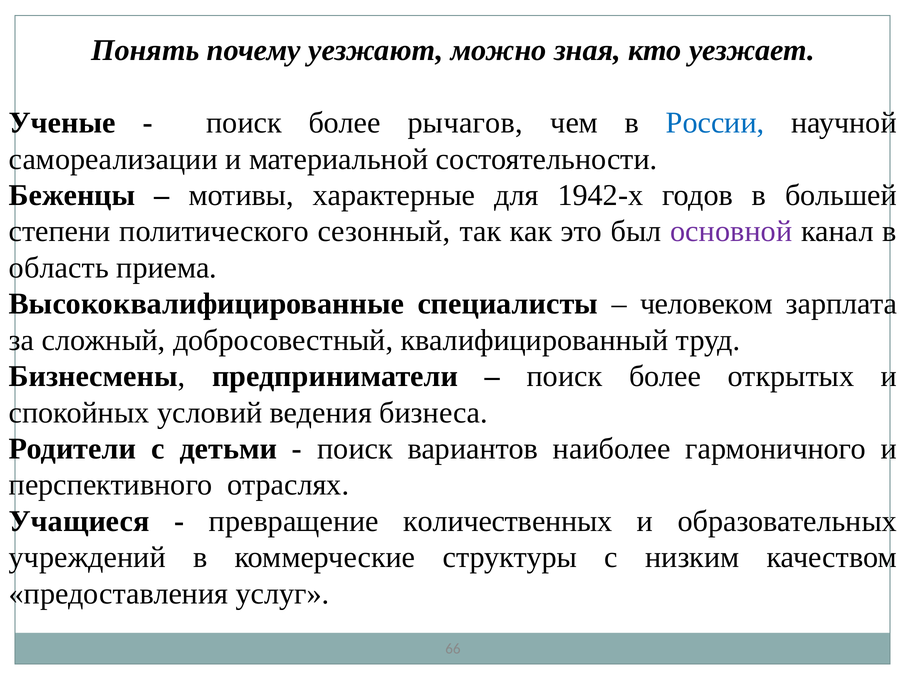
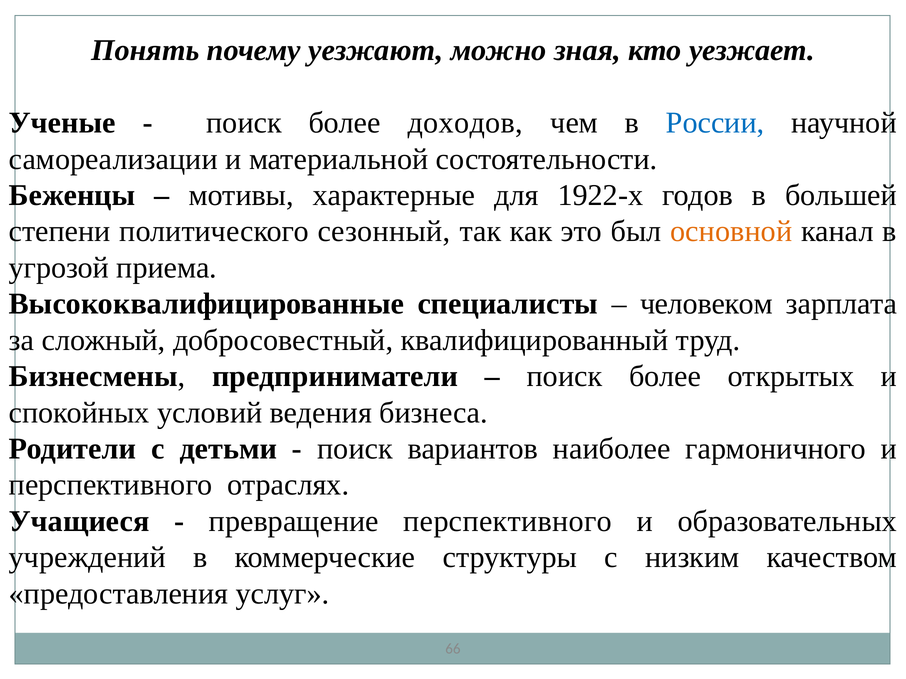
рычагов: рычагов -> доходов
1942-х: 1942-х -> 1922-х
основной colour: purple -> orange
область: область -> угрозой
превращение количественных: количественных -> перспективного
